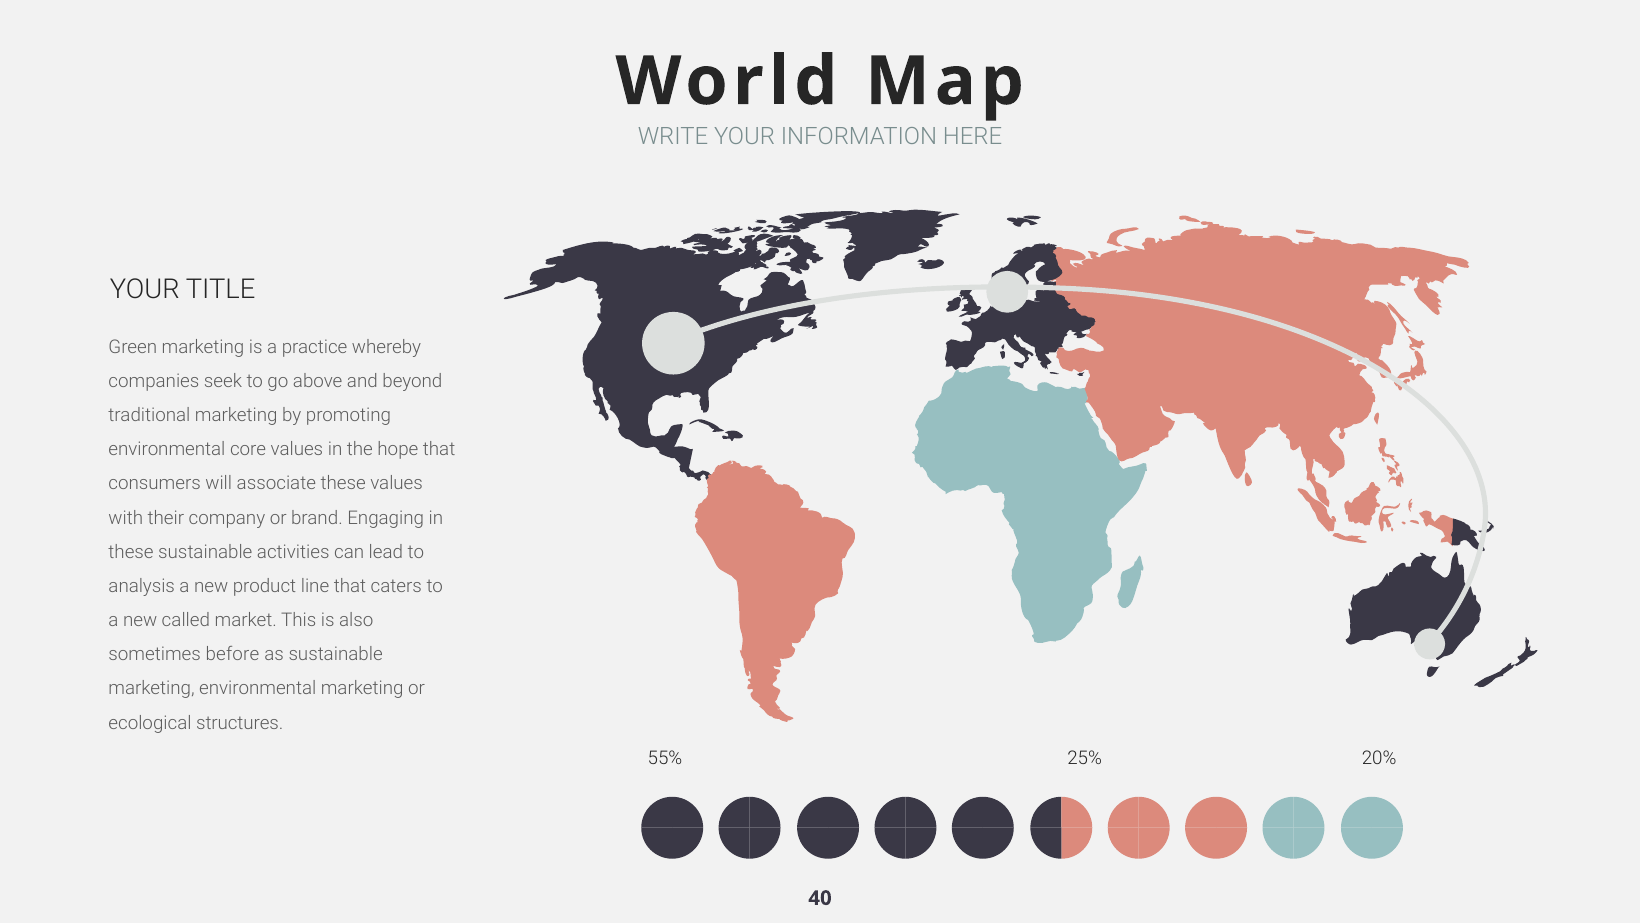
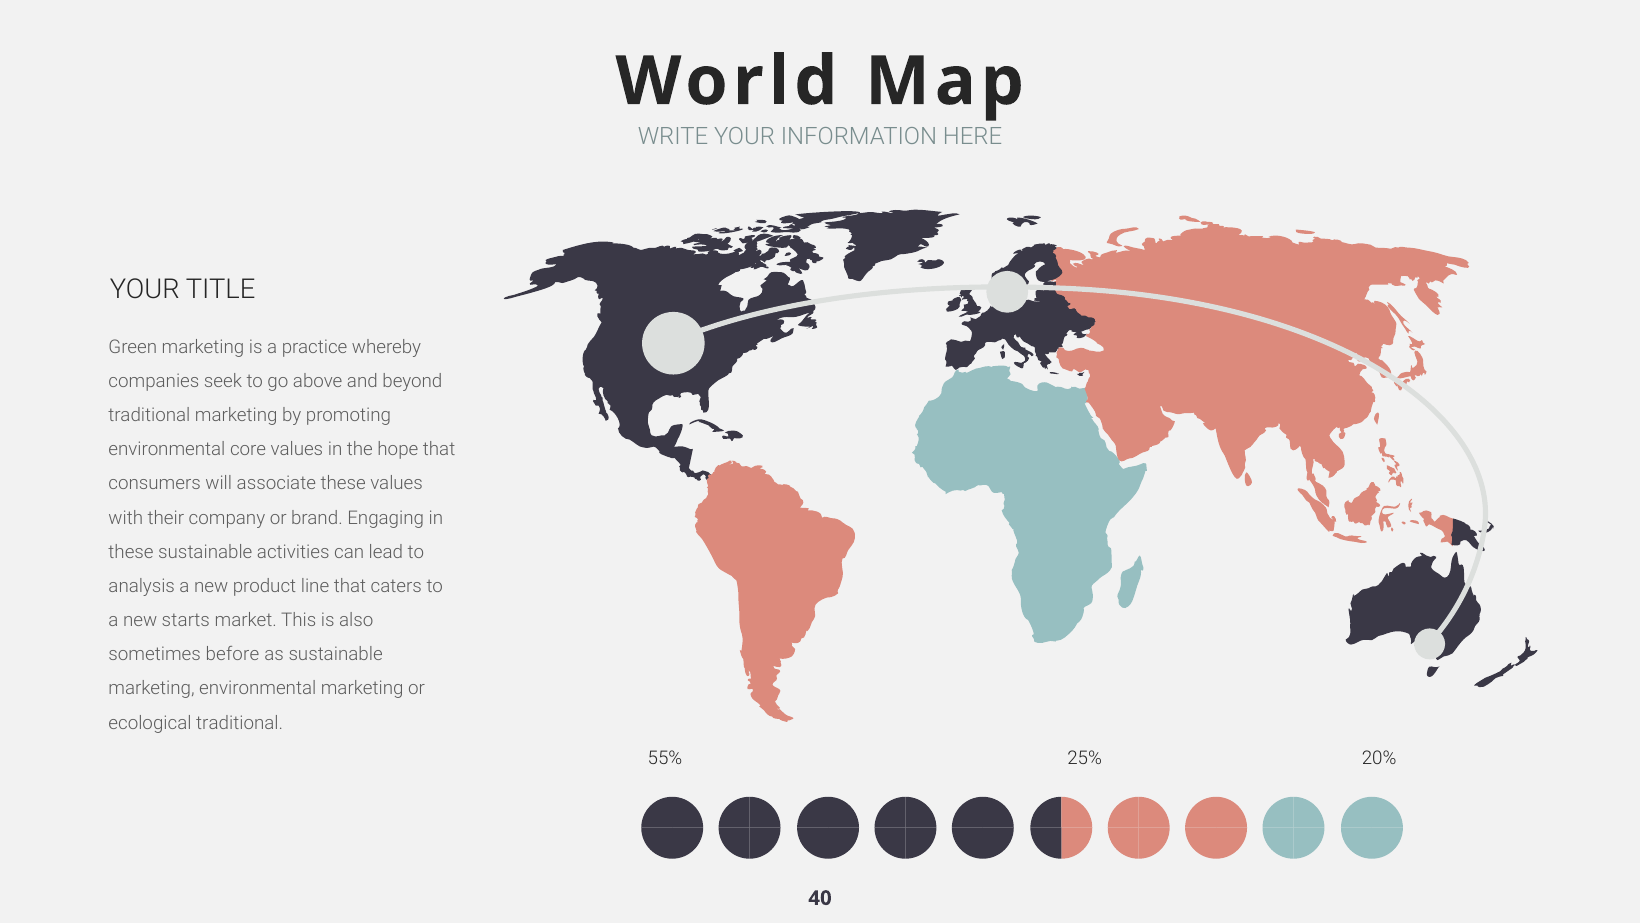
called: called -> starts
ecological structures: structures -> traditional
